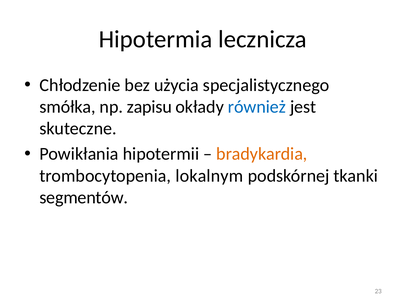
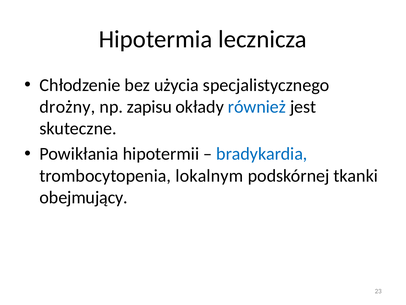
smółka: smółka -> drożny
bradykardia colour: orange -> blue
segmentów: segmentów -> obejmujący
